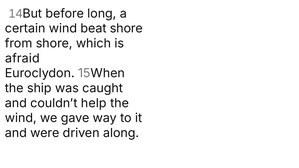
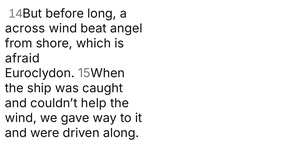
certain: certain -> across
beat shore: shore -> angel
